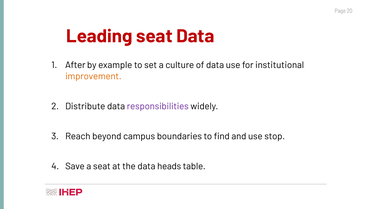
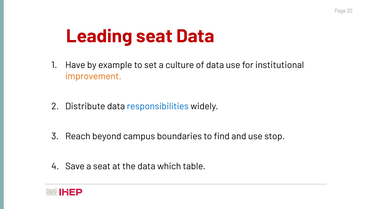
After: After -> Have
responsibilities colour: purple -> blue
heads: heads -> which
